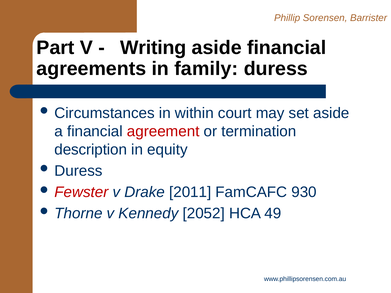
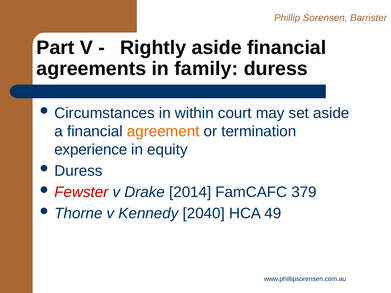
Writing: Writing -> Rightly
agreement colour: red -> orange
description: description -> experience
2011: 2011 -> 2014
930: 930 -> 379
2052: 2052 -> 2040
